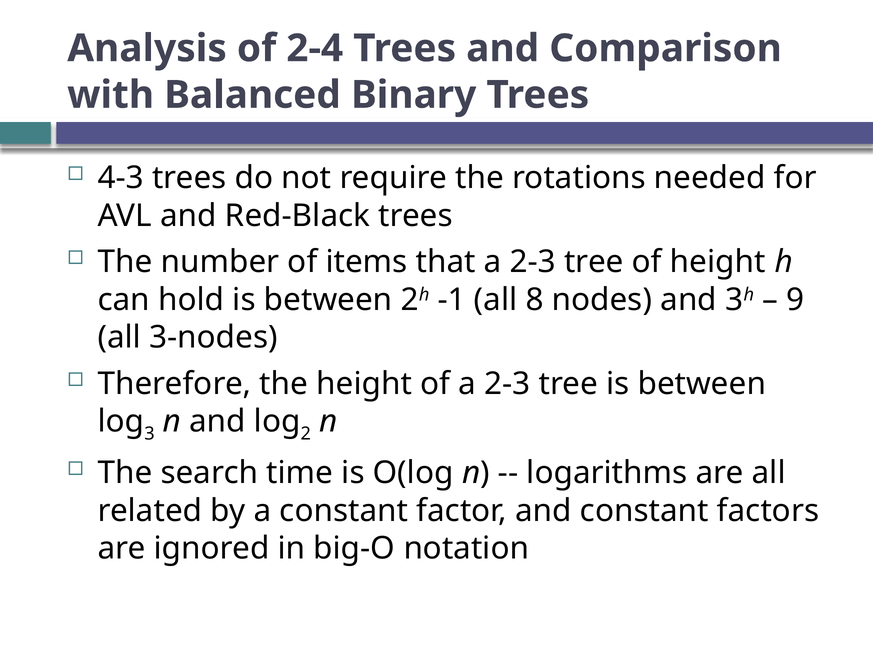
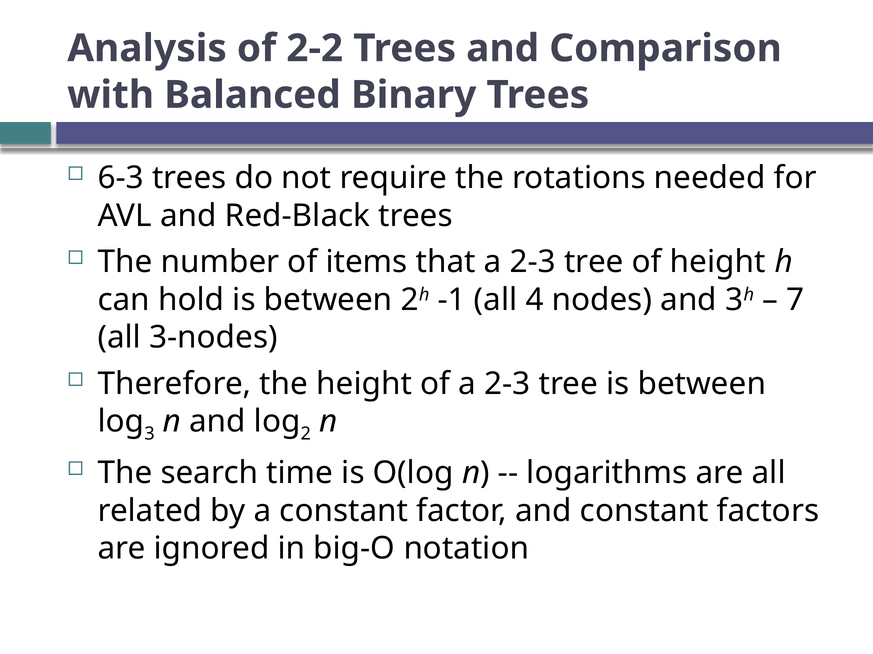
2-4: 2-4 -> 2-2
4-3: 4-3 -> 6-3
8: 8 -> 4
9: 9 -> 7
